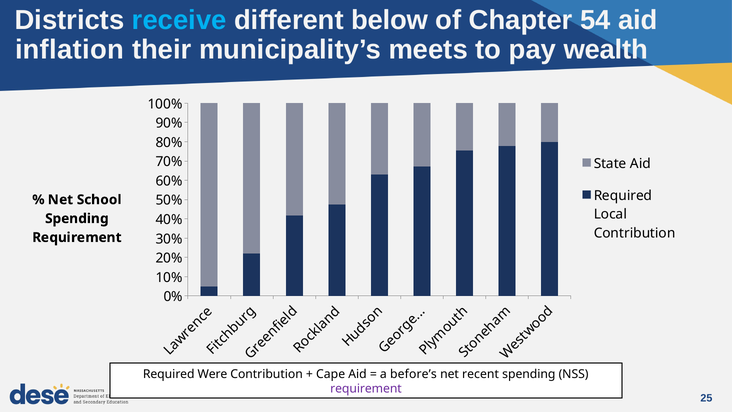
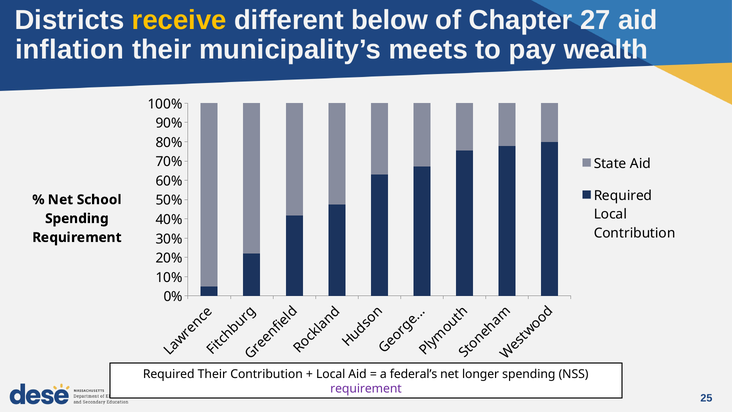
receive colour: light blue -> yellow
54: 54 -> 27
Required Were: Were -> Their
Cape at (331, 374): Cape -> Local
before’s: before’s -> federal’s
recent: recent -> longer
